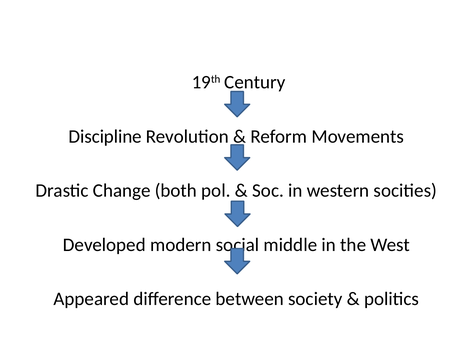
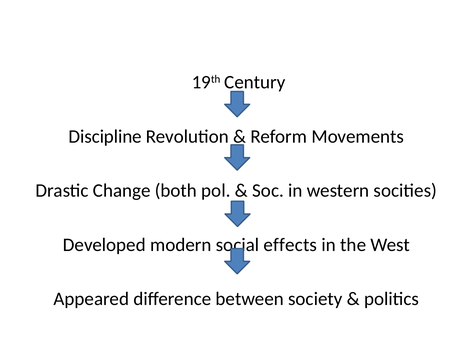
middle: middle -> effects
